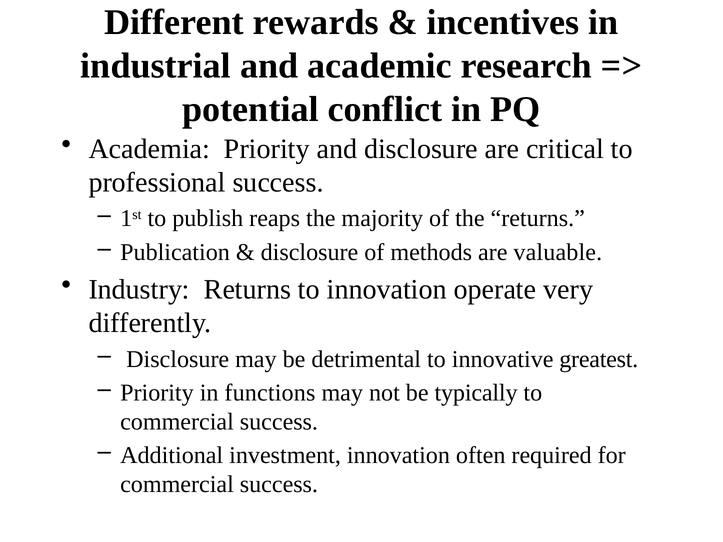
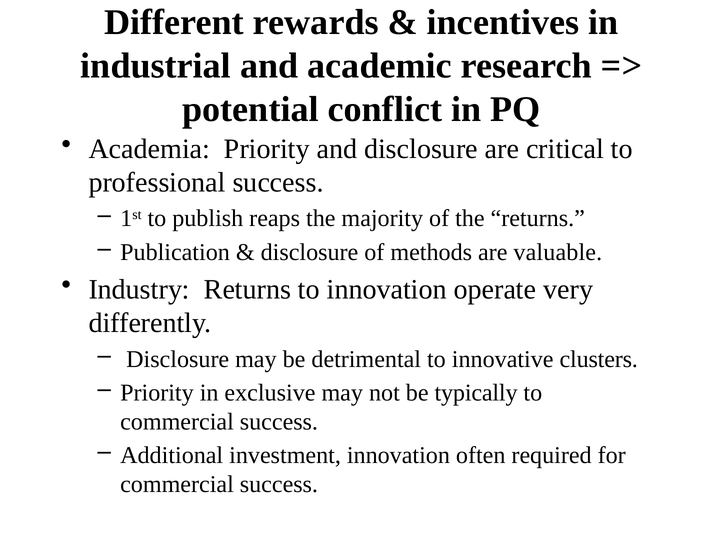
greatest: greatest -> clusters
functions: functions -> exclusive
